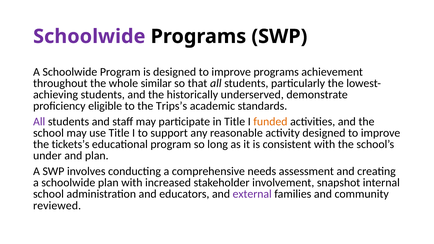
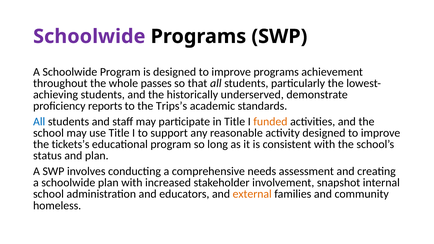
similar: similar -> passes
eligible: eligible -> reports
All at (39, 122) colour: purple -> blue
under: under -> status
external colour: purple -> orange
reviewed: reviewed -> homeless
